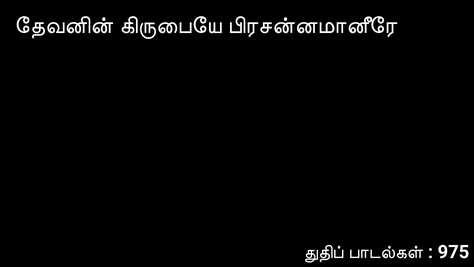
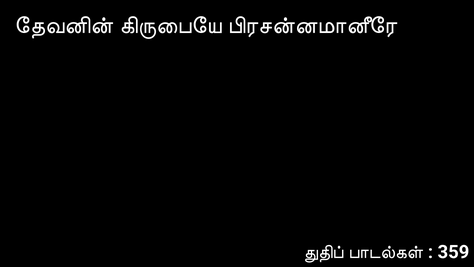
975: 975 -> 359
